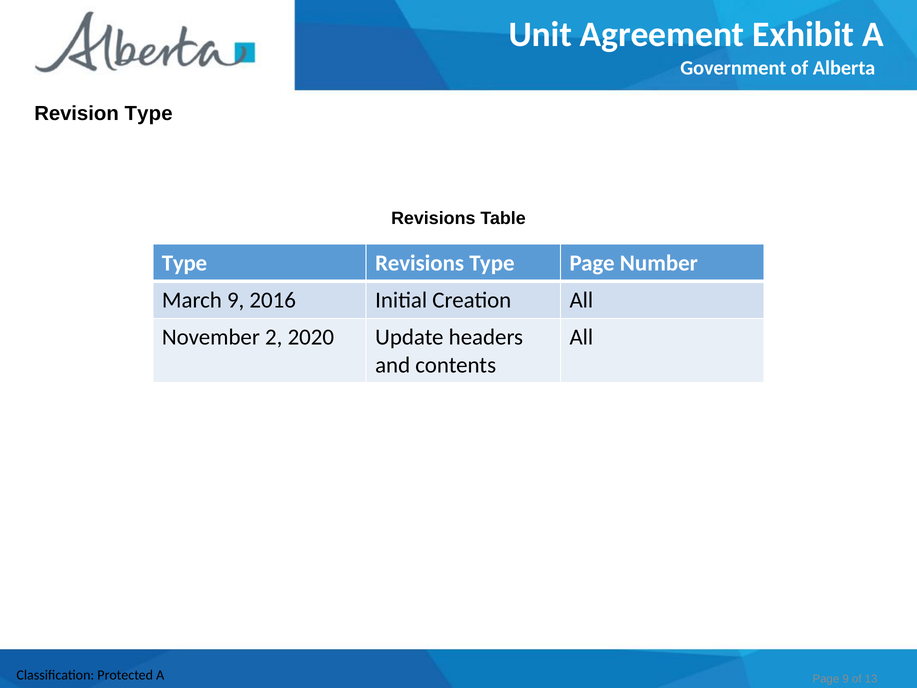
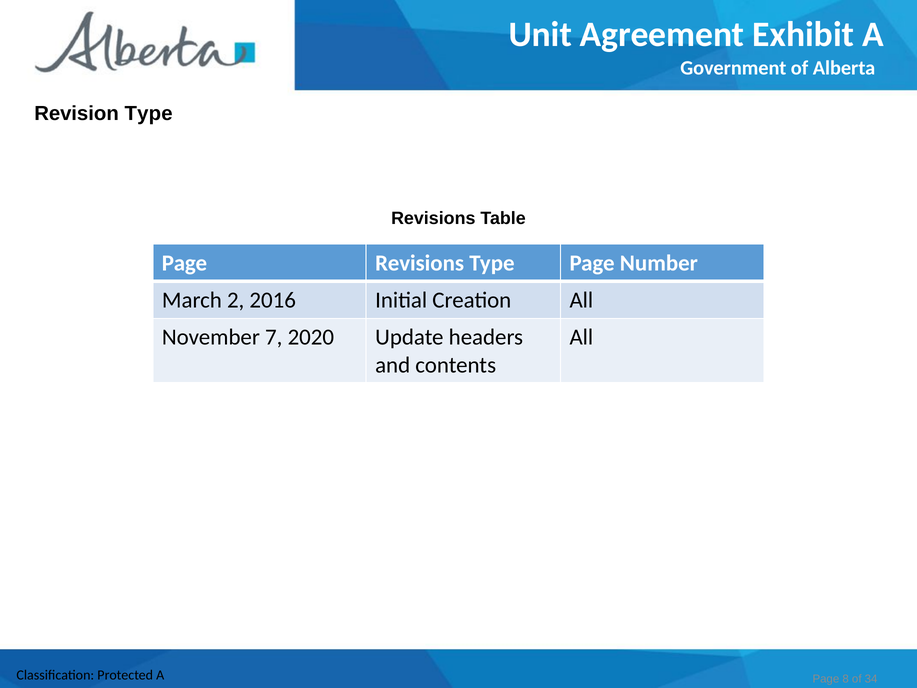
Type at (184, 263): Type -> Page
March 9: 9 -> 2
2: 2 -> 7
Page 9: 9 -> 8
13: 13 -> 34
